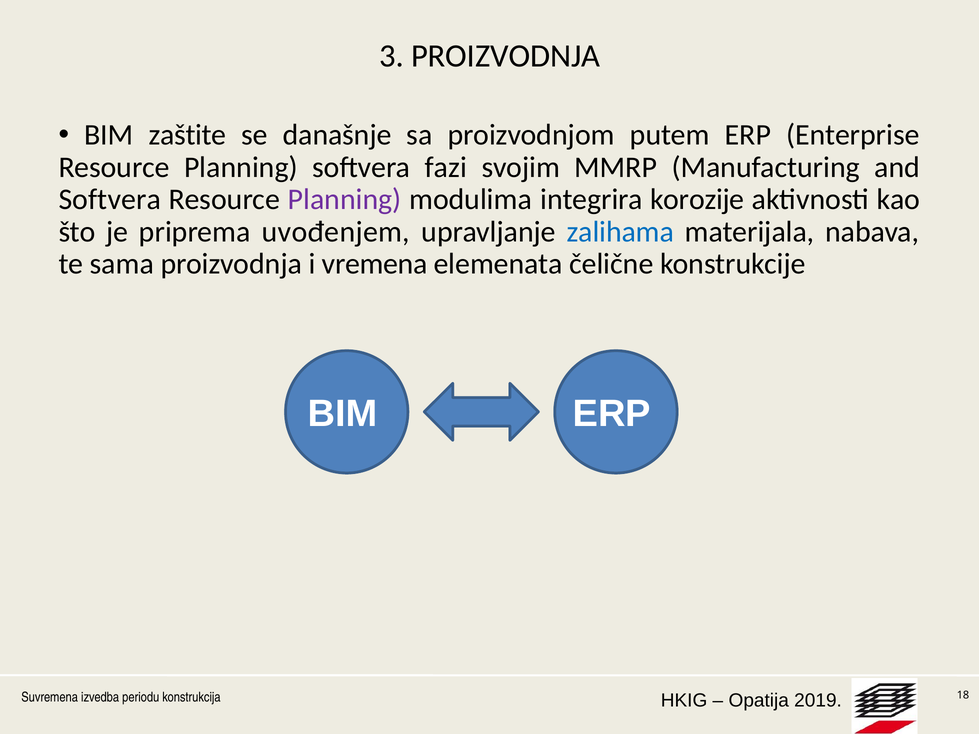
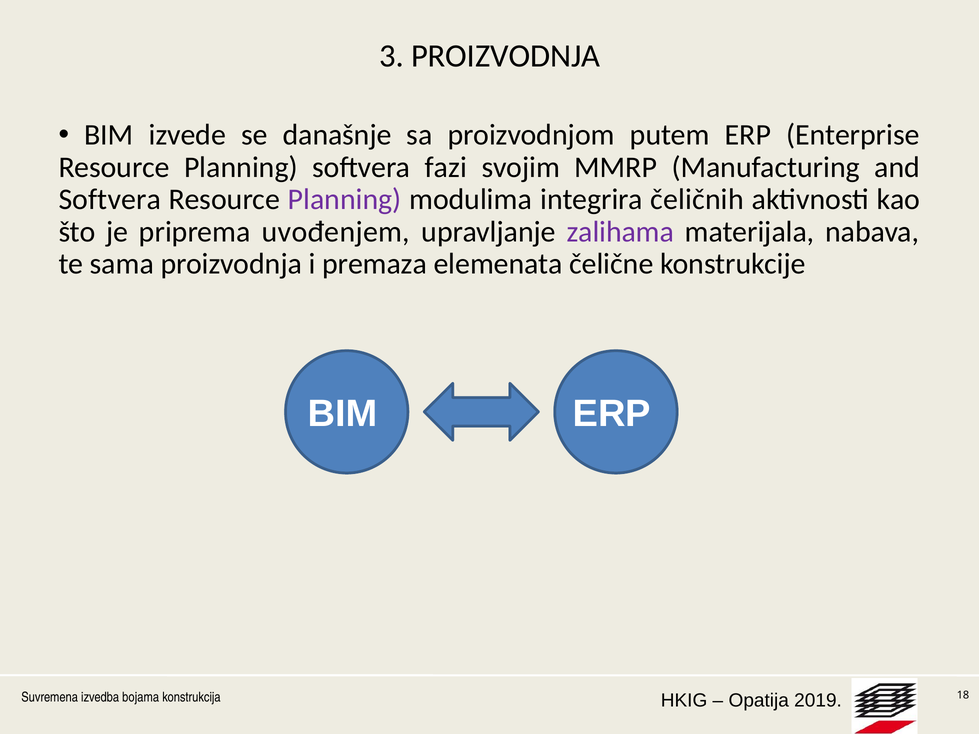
zaštite: zaštite -> izvede
korozije: korozije -> čeličnih
zalihama colour: blue -> purple
vremena: vremena -> premaza
periodu: periodu -> bojama
